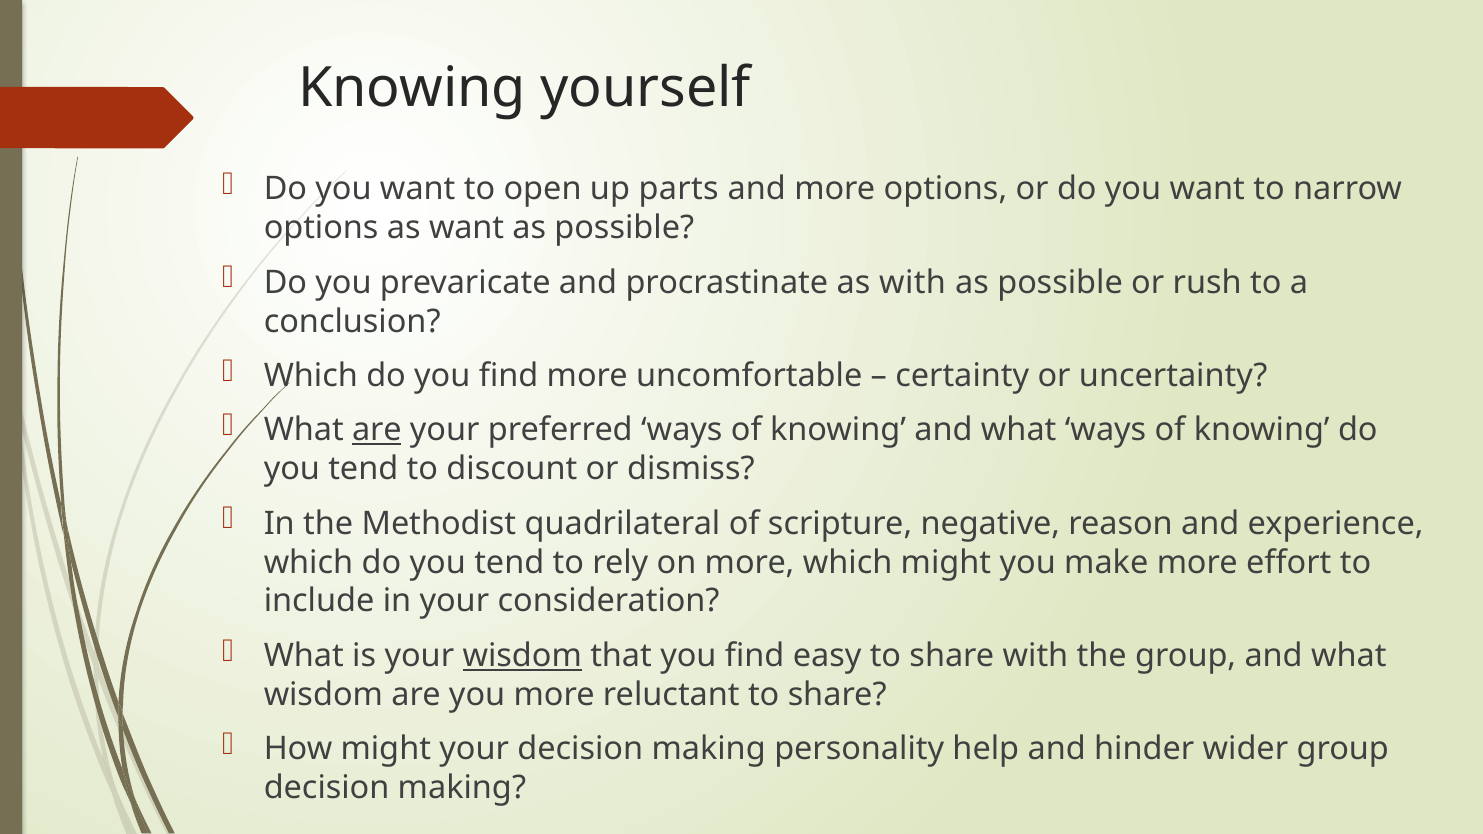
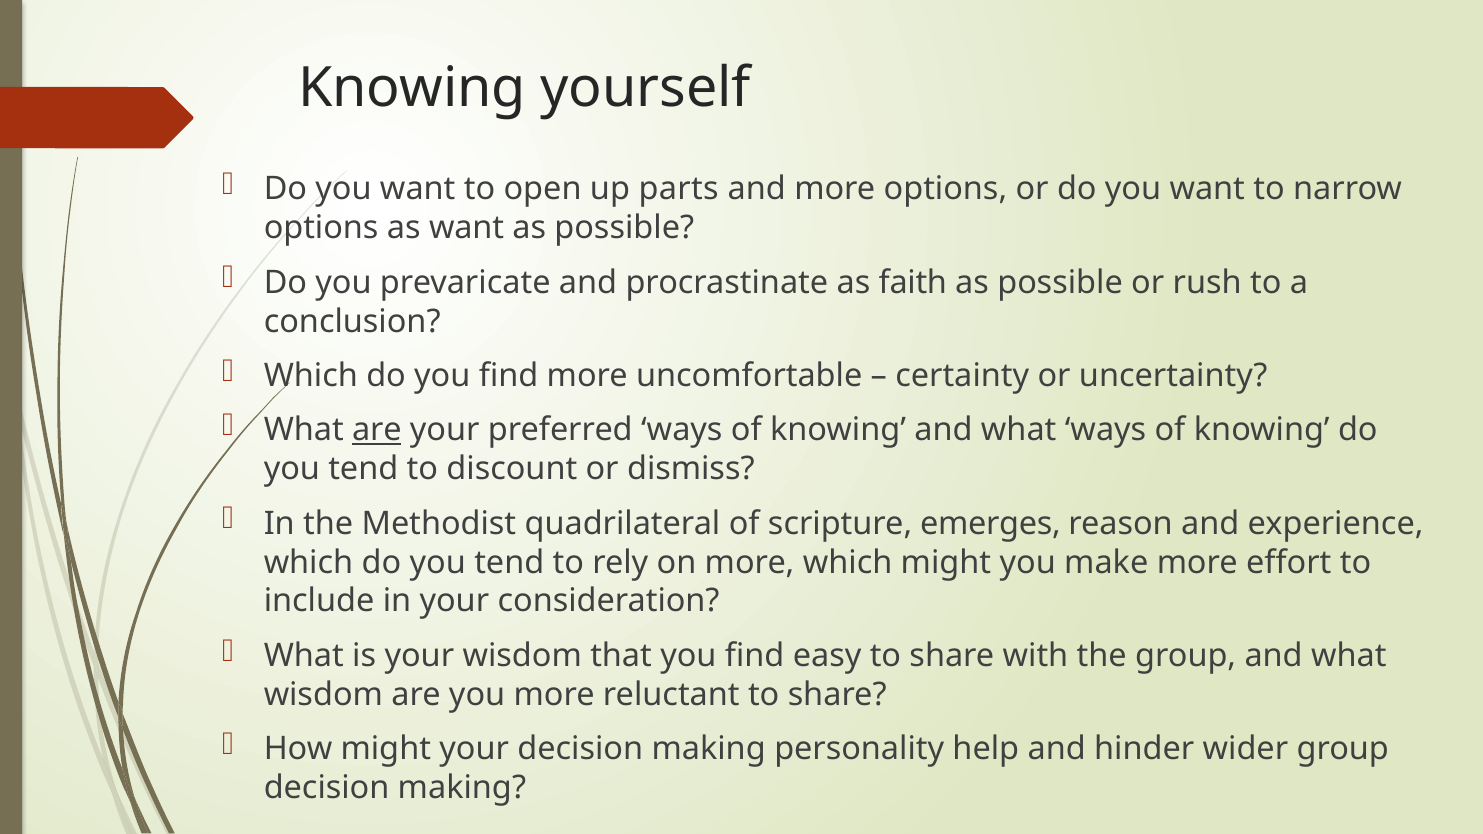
as with: with -> faith
negative: negative -> emerges
wisdom at (522, 656) underline: present -> none
